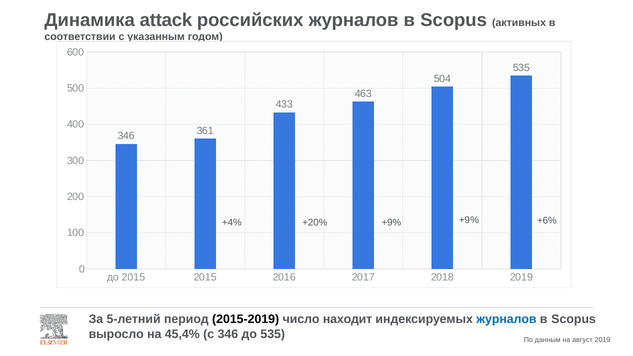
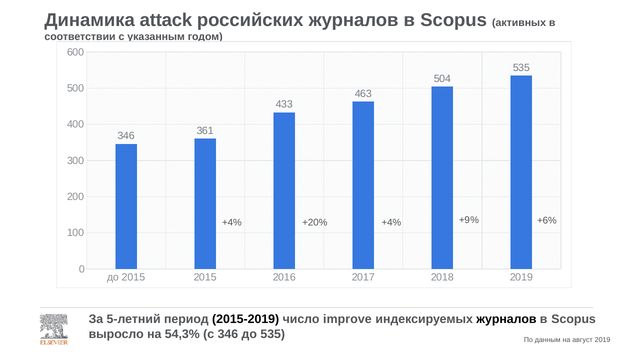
+20% +9%: +9% -> +4%
находит: находит -> improve
журналов at (506, 319) colour: blue -> black
45,4%: 45,4% -> 54,3%
